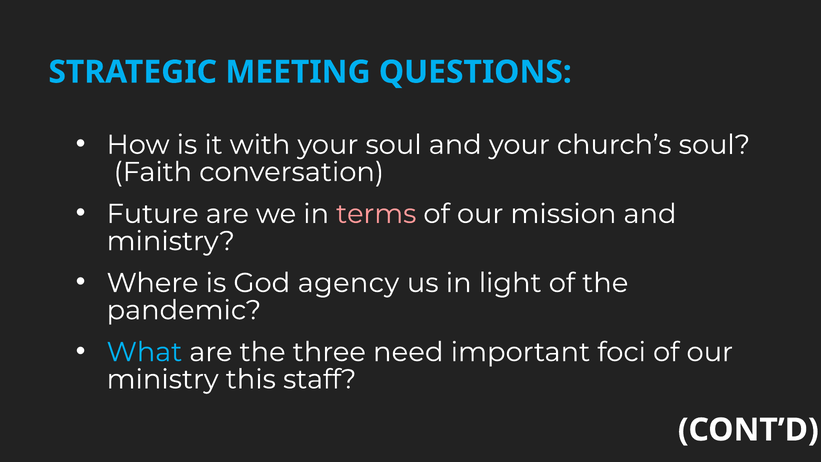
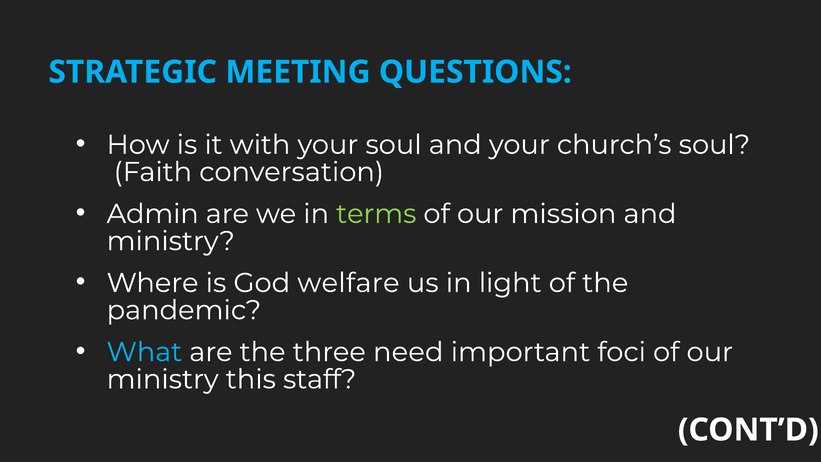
Future: Future -> Admin
terms colour: pink -> light green
agency: agency -> welfare
